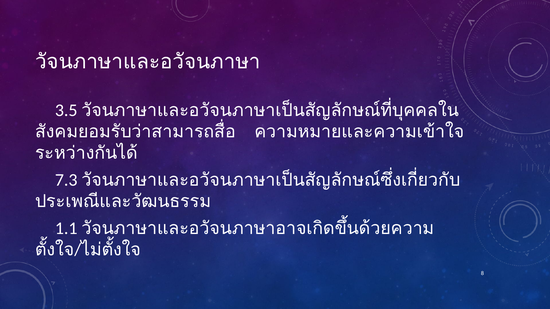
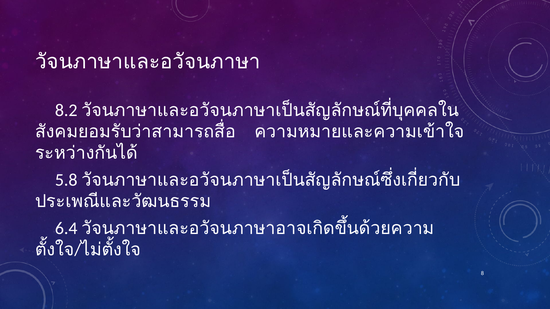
3.5: 3.5 -> 8.2
7.3: 7.3 -> 5.8
1.1: 1.1 -> 6.4
